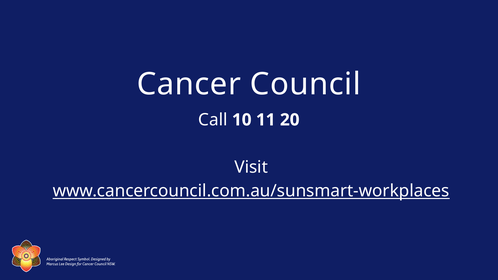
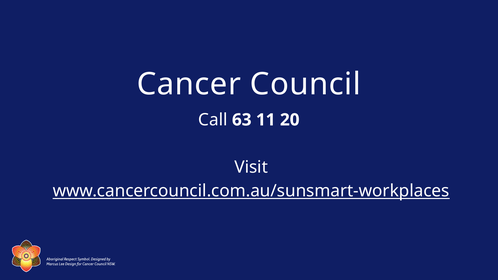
10: 10 -> 63
